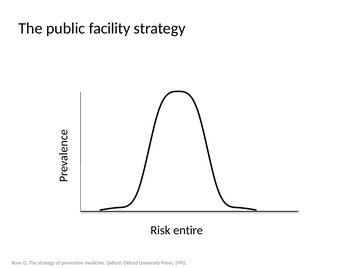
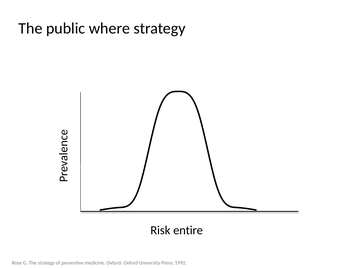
facility: facility -> where
